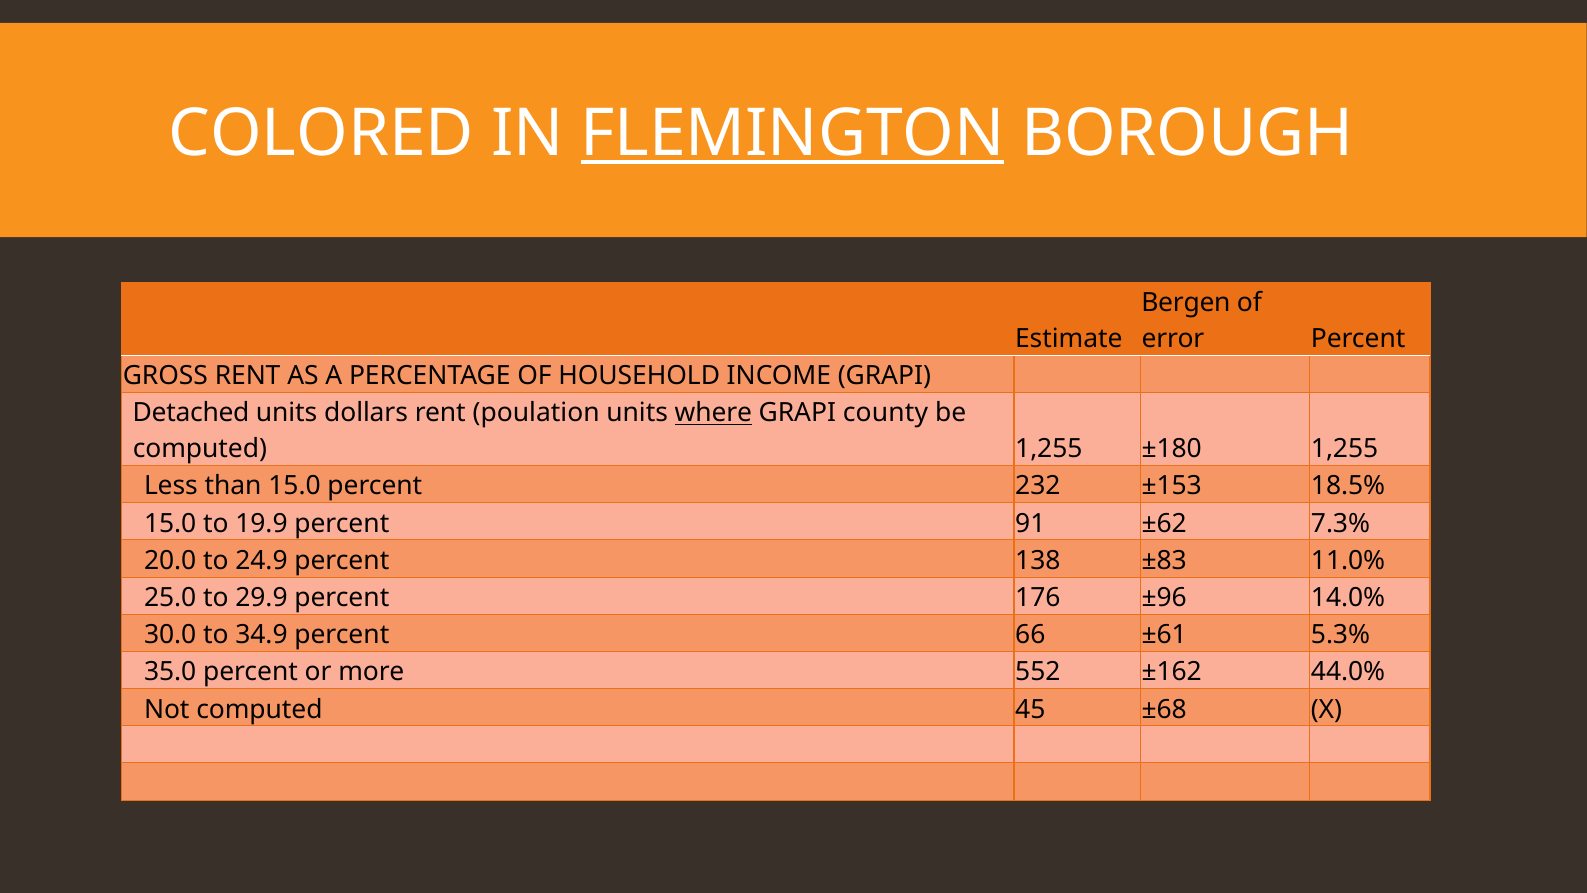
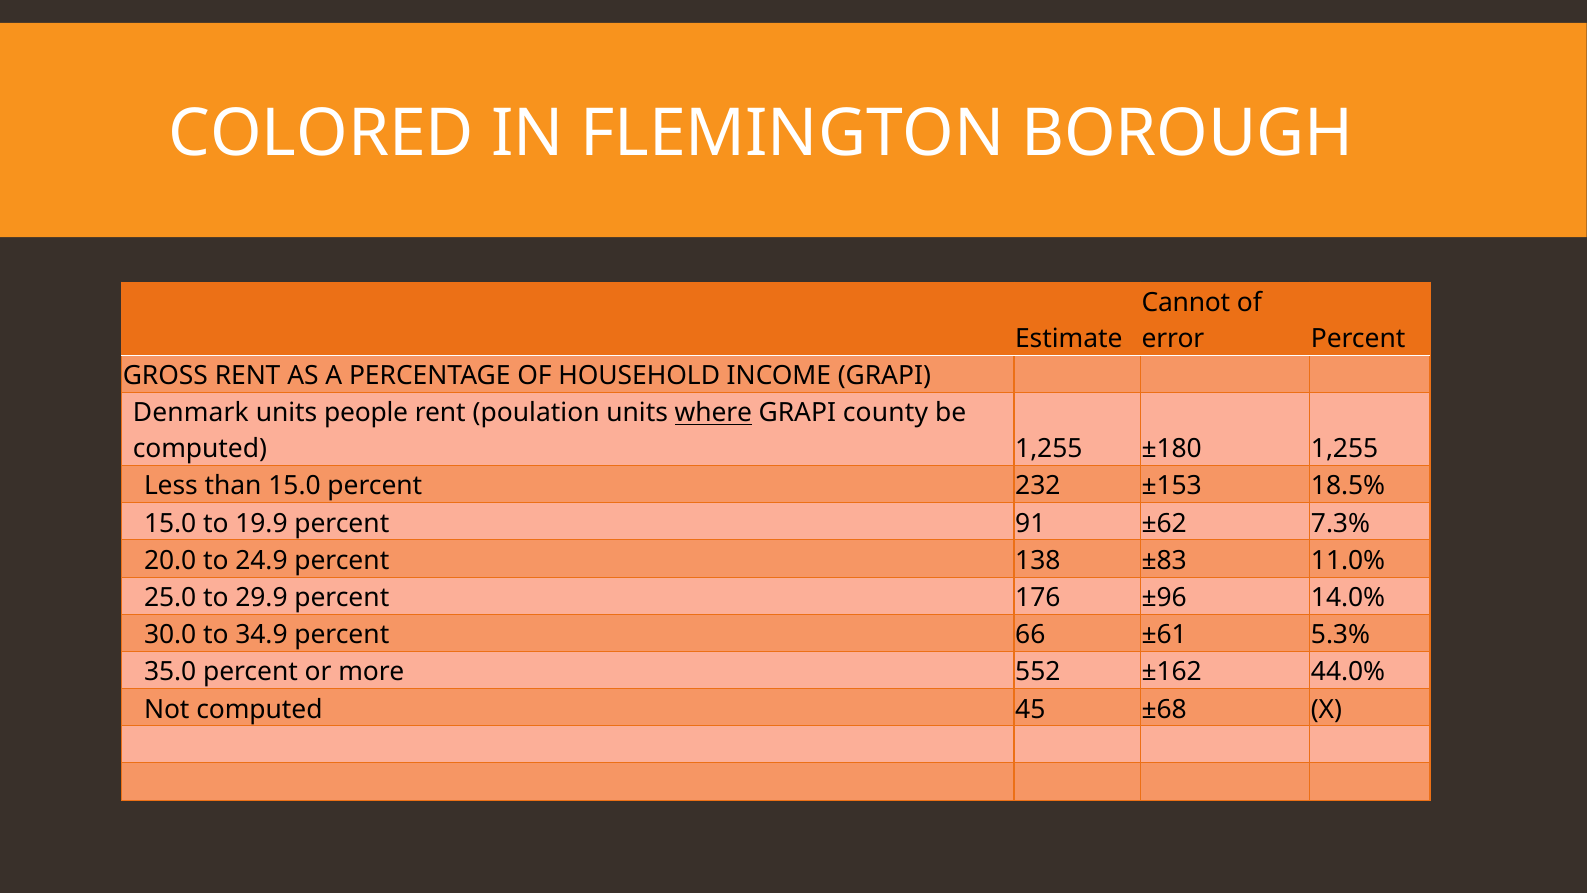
FLEMINGTON underline: present -> none
Bergen: Bergen -> Cannot
Detached: Detached -> Denmark
dollars: dollars -> people
